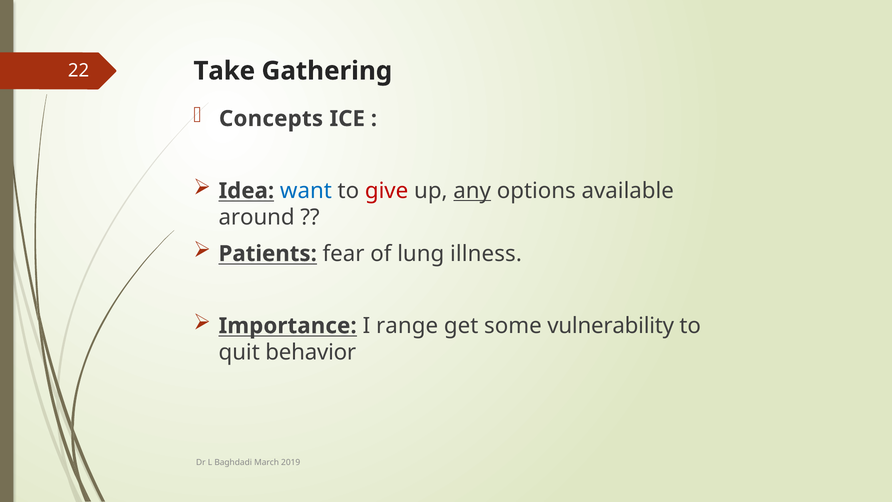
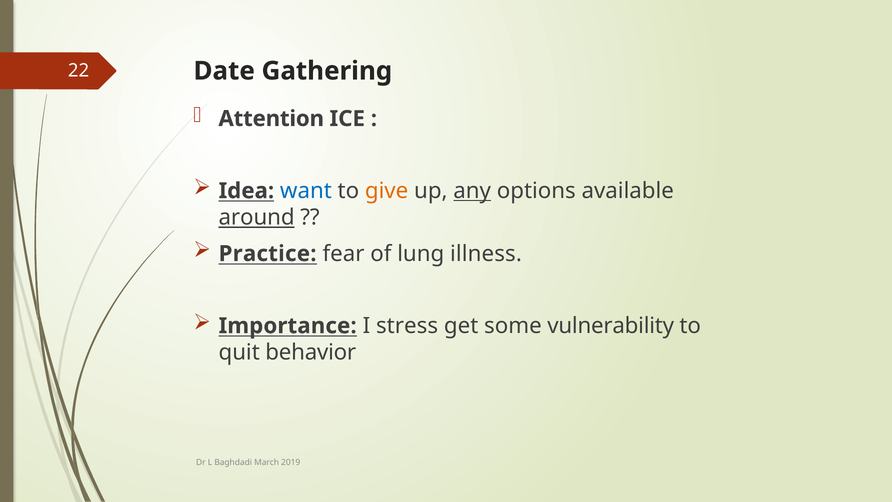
Take: Take -> Date
Concepts: Concepts -> Attention
give colour: red -> orange
around underline: none -> present
Patients: Patients -> Practice
range: range -> stress
